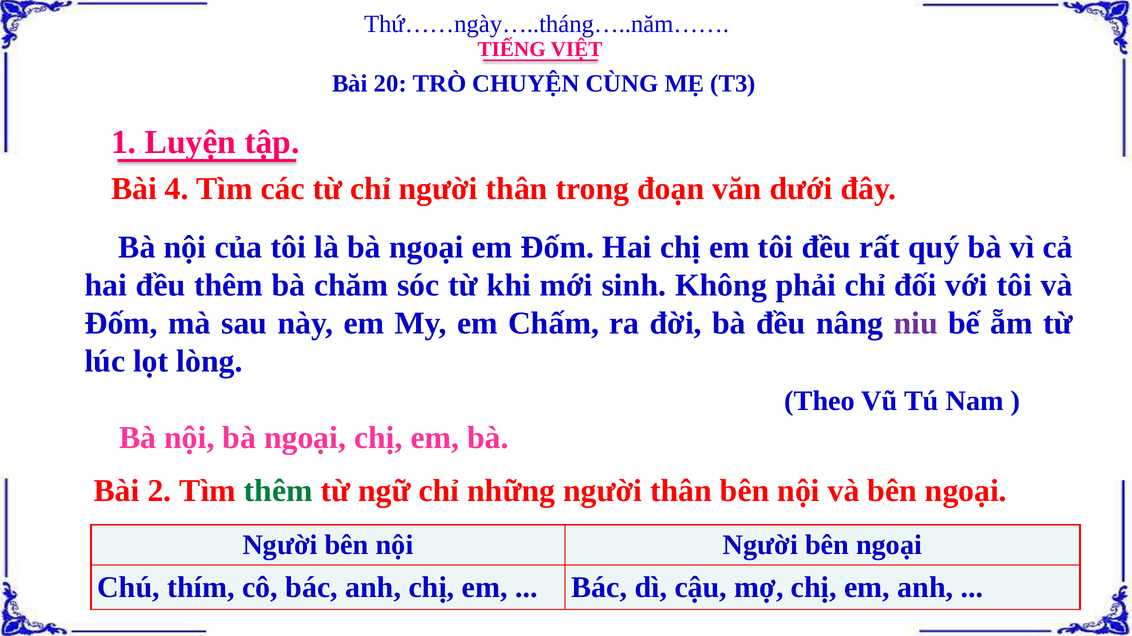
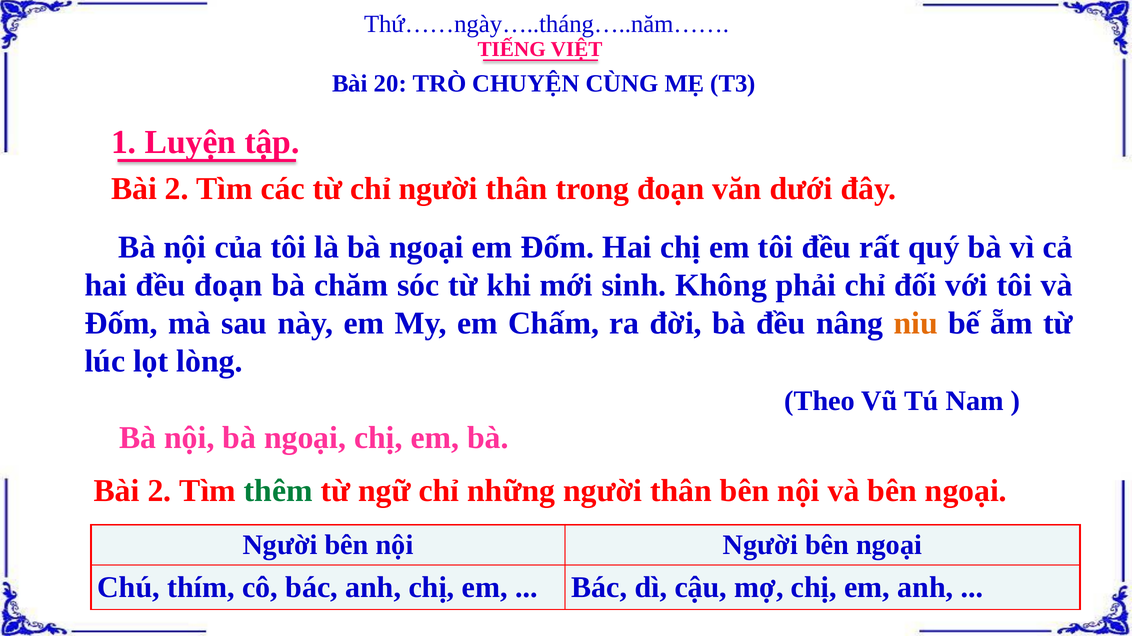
4 at (177, 189): 4 -> 2
đều thêm: thêm -> đoạn
niu colour: purple -> orange
